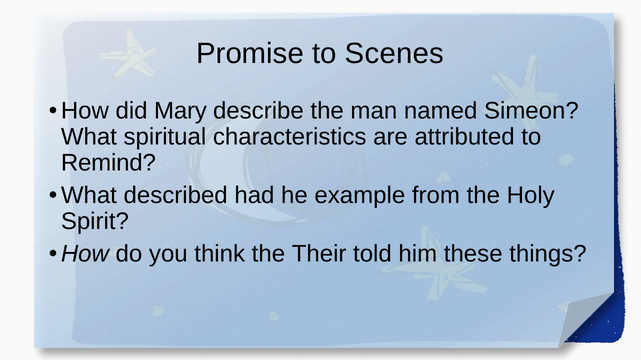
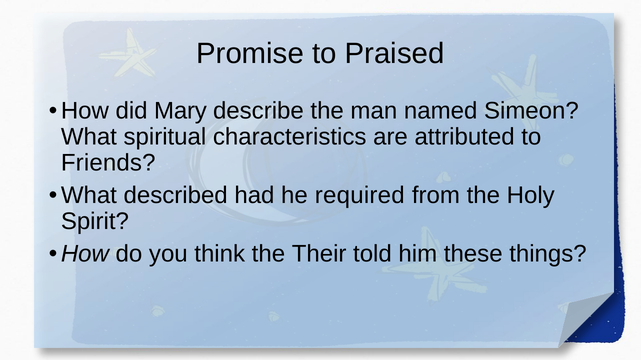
Scenes: Scenes -> Praised
Remind: Remind -> Friends
example: example -> required
